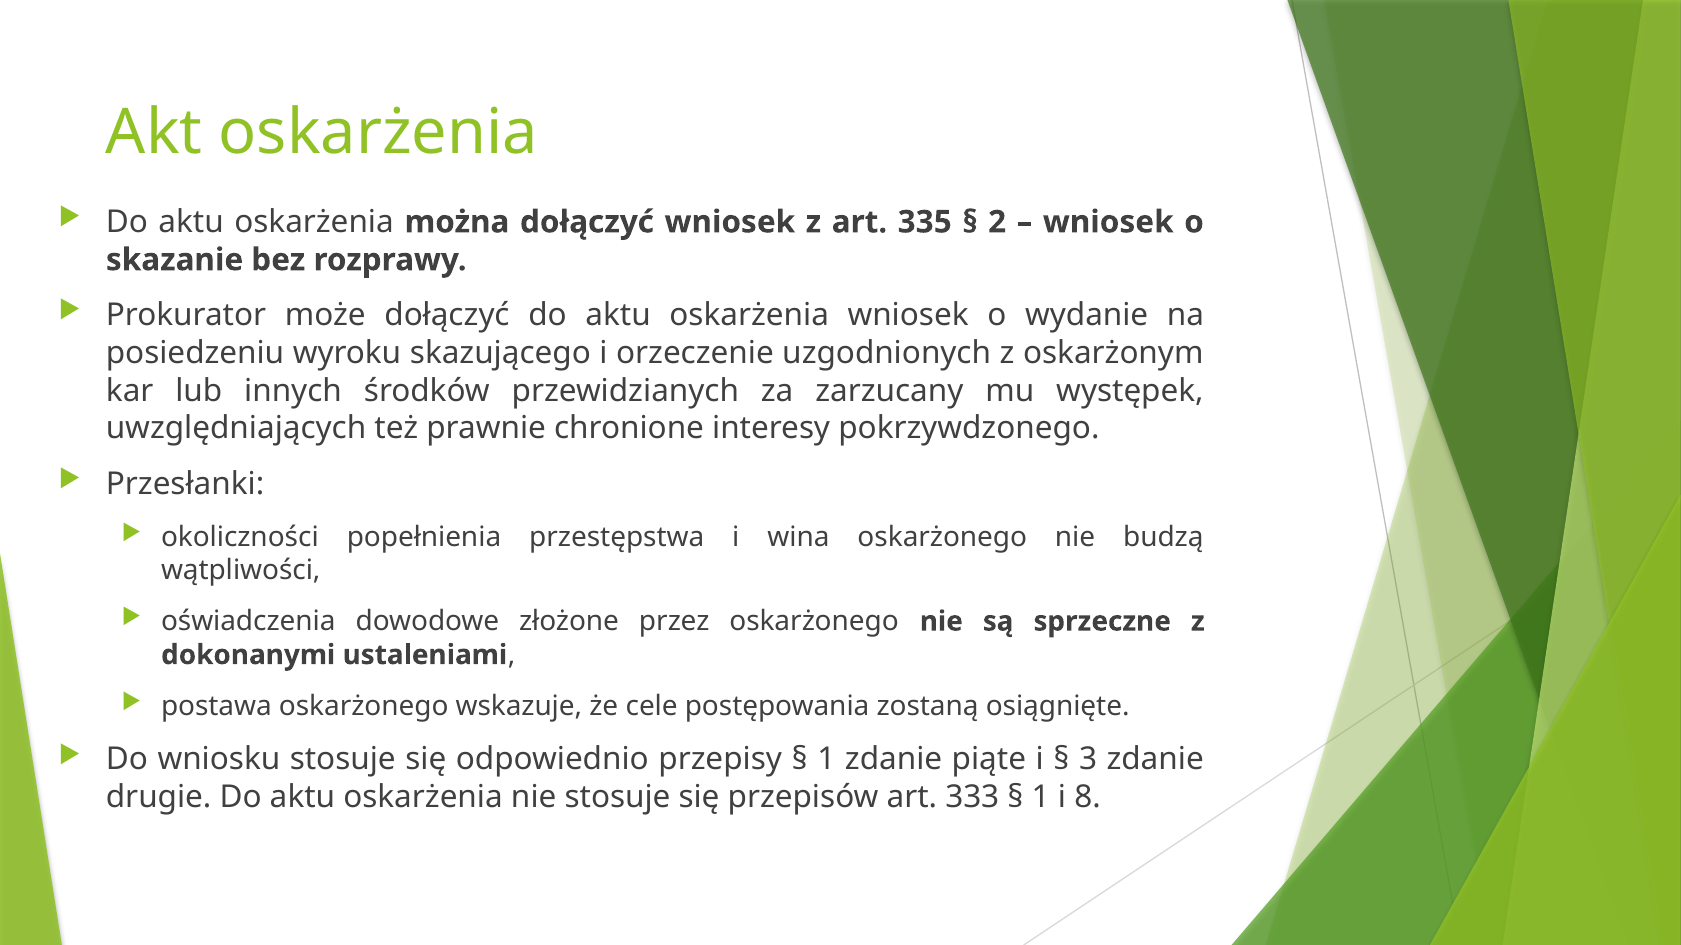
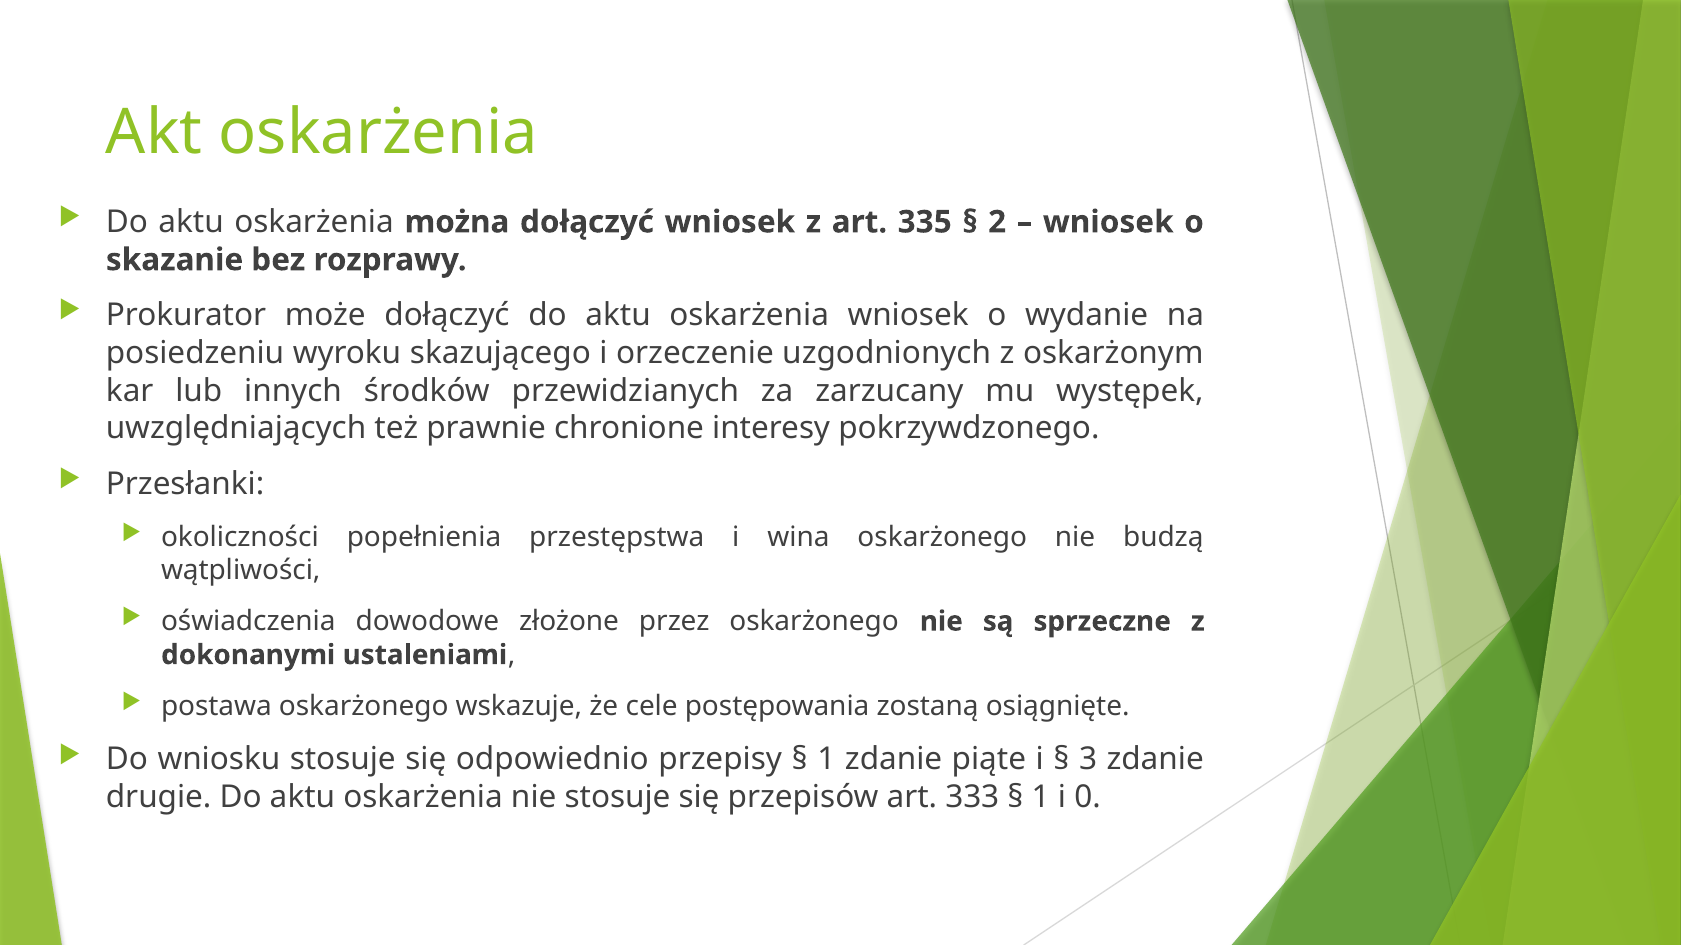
8: 8 -> 0
